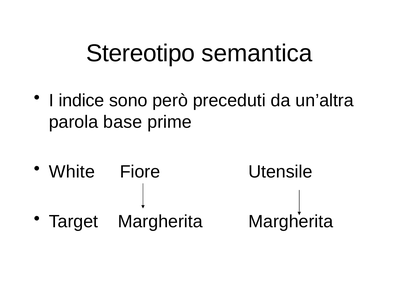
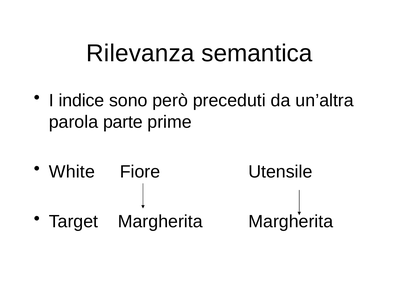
Stereotipo: Stereotipo -> Rilevanza
base: base -> parte
